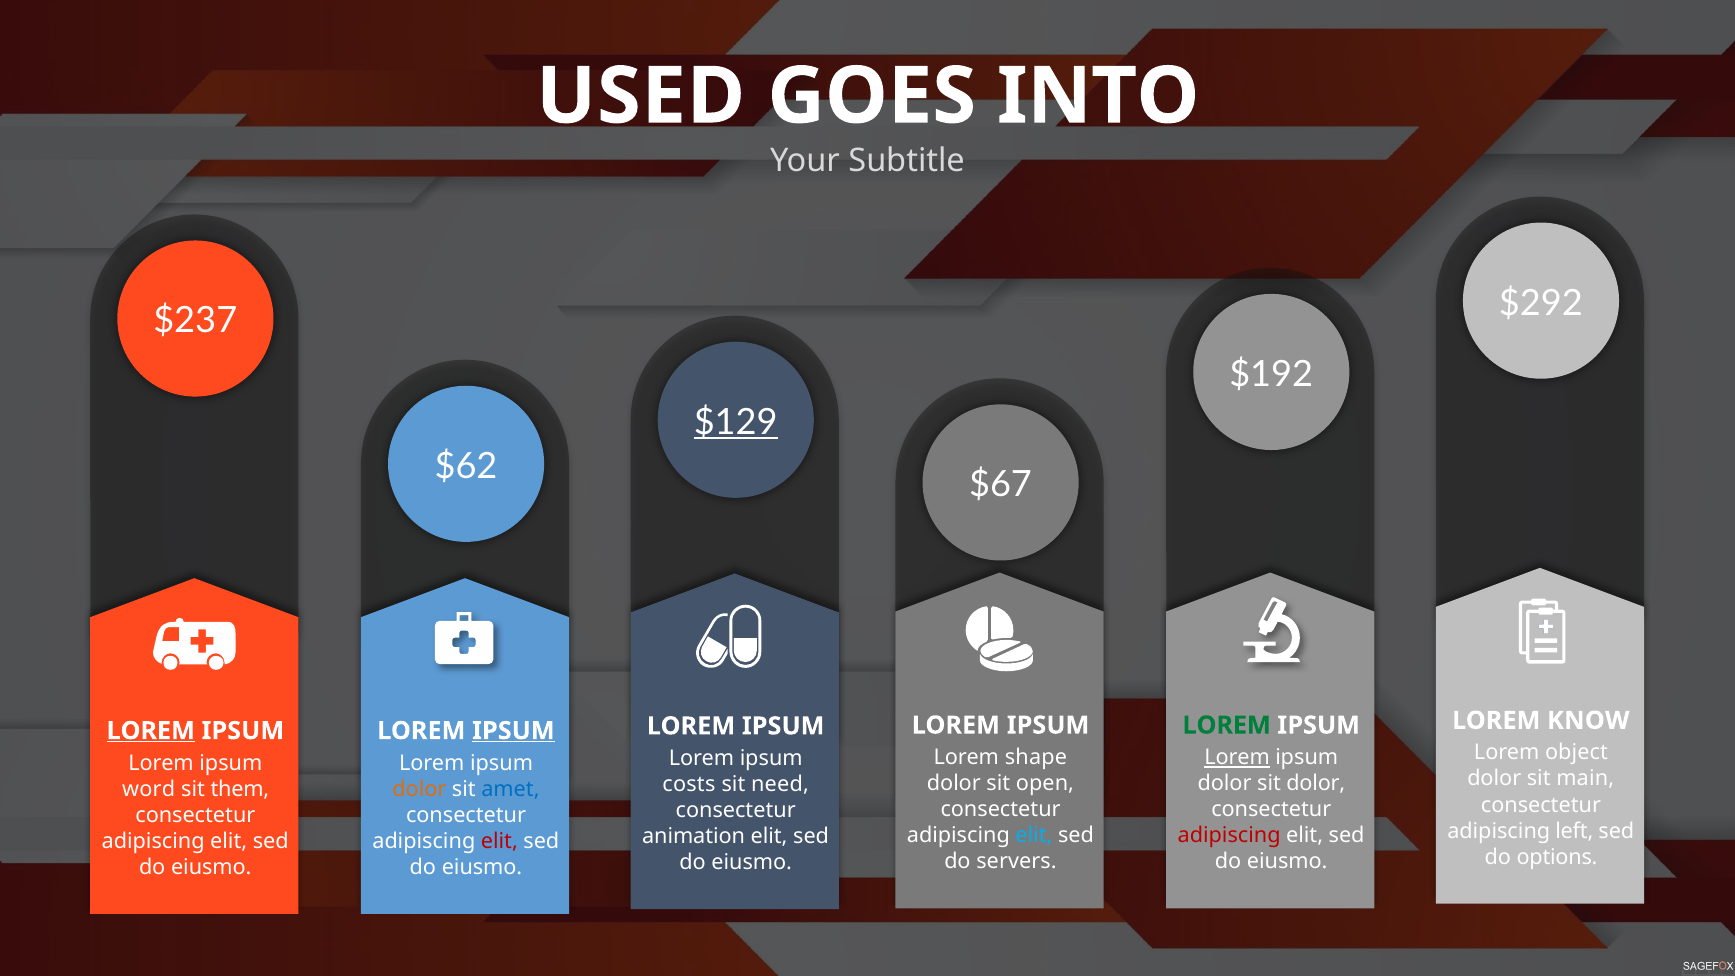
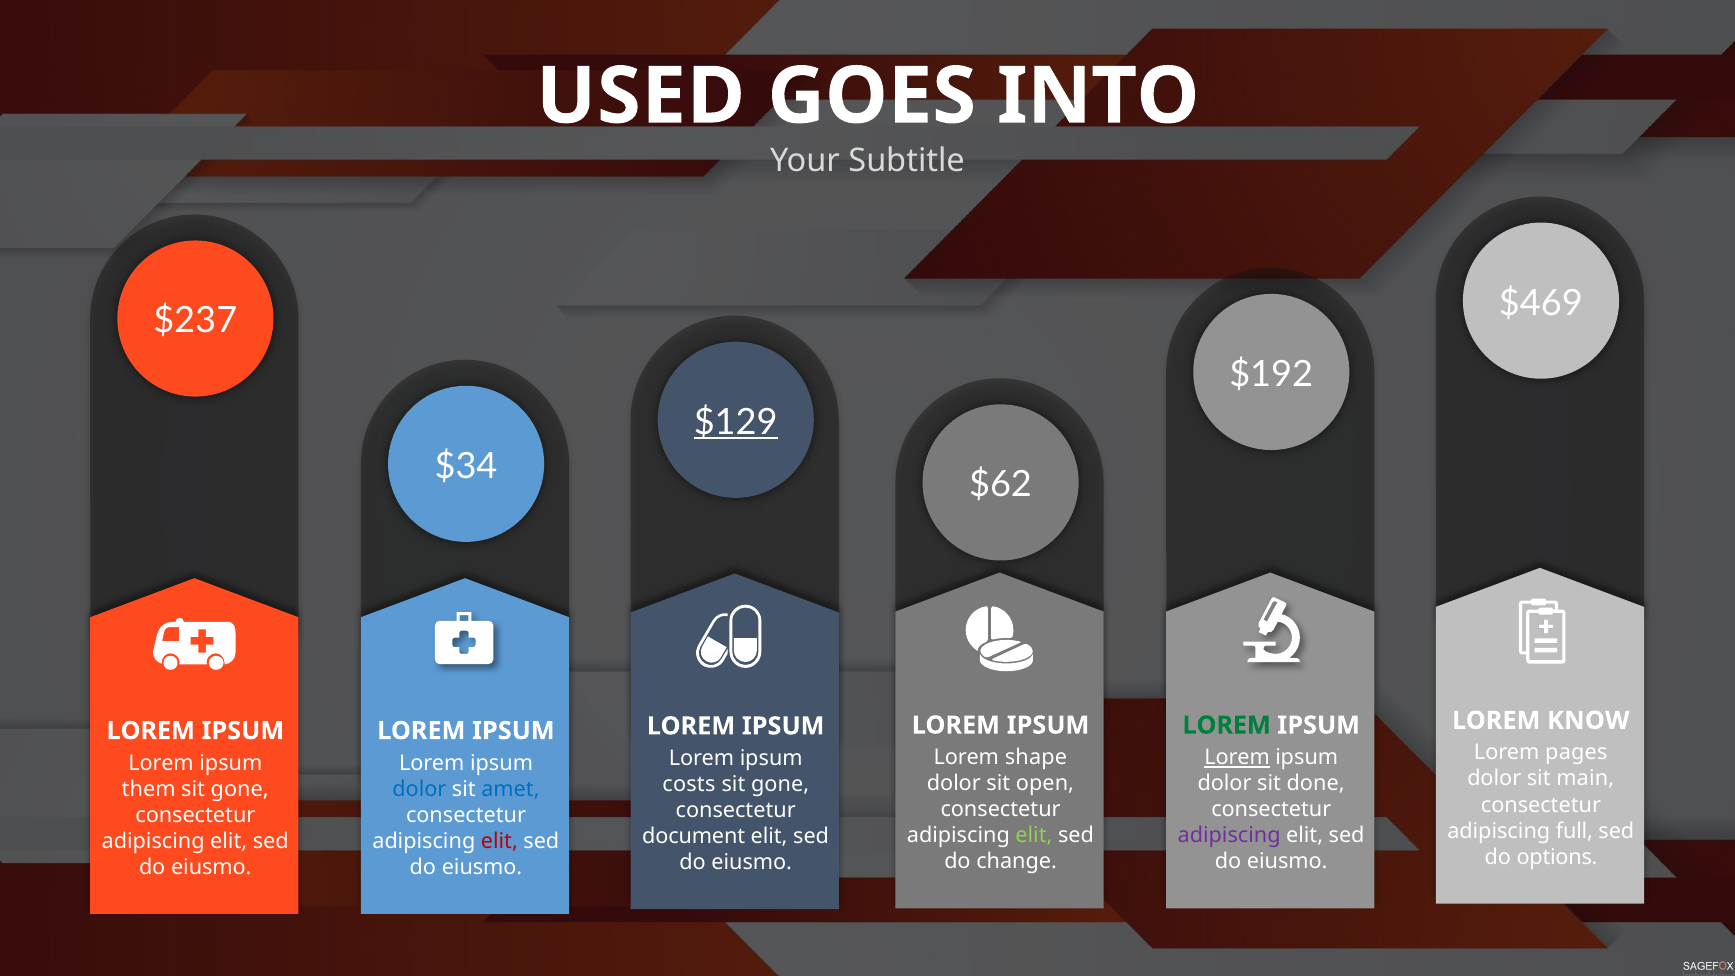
$292: $292 -> $469
$62: $62 -> $34
$67: $67 -> $62
LOREM at (151, 731) underline: present -> none
IPSUM at (513, 731) underline: present -> none
object: object -> pages
sit dolor: dolor -> done
need at (780, 784): need -> gone
word: word -> them
them at (240, 789): them -> gone
dolor at (419, 789) colour: orange -> blue
left: left -> full
elit at (1034, 836) colour: light blue -> light green
adipiscing at (1229, 836) colour: red -> purple
animation: animation -> document
servers: servers -> change
